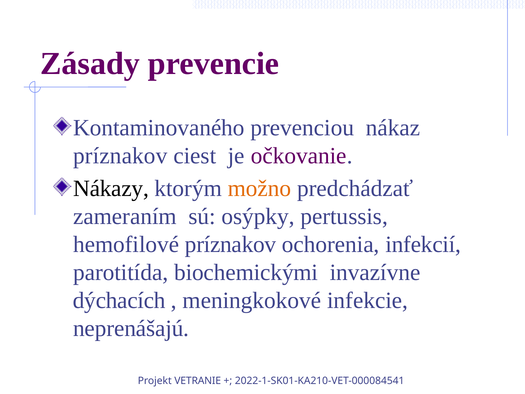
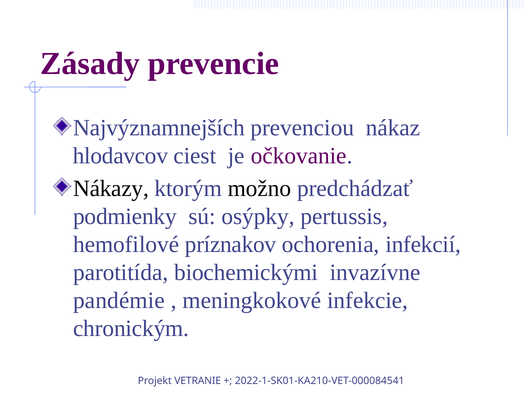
Kontaminovaného: Kontaminovaného -> Najvýznamnejších
príznakov at (120, 156): príznakov -> hlodavcov
možno colour: orange -> black
zameraním: zameraním -> podmienky
dýchacích: dýchacích -> pandémie
neprenášajú: neprenášajú -> chronickým
